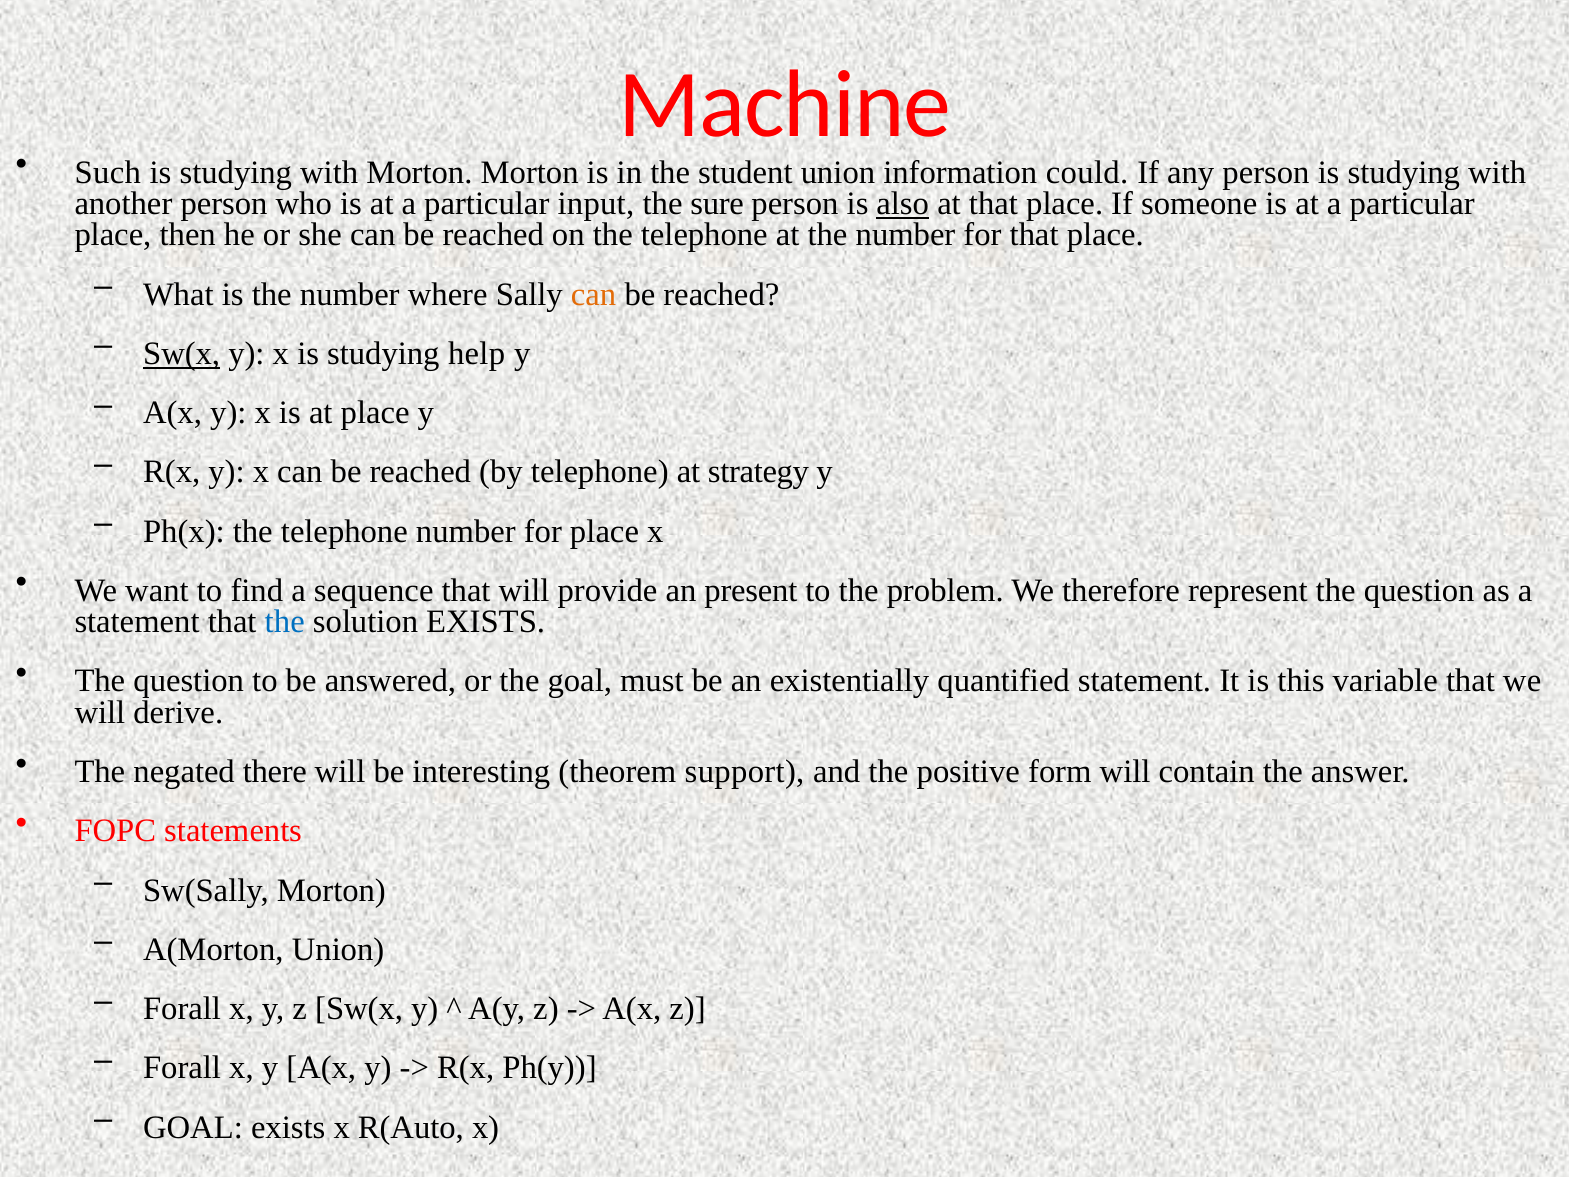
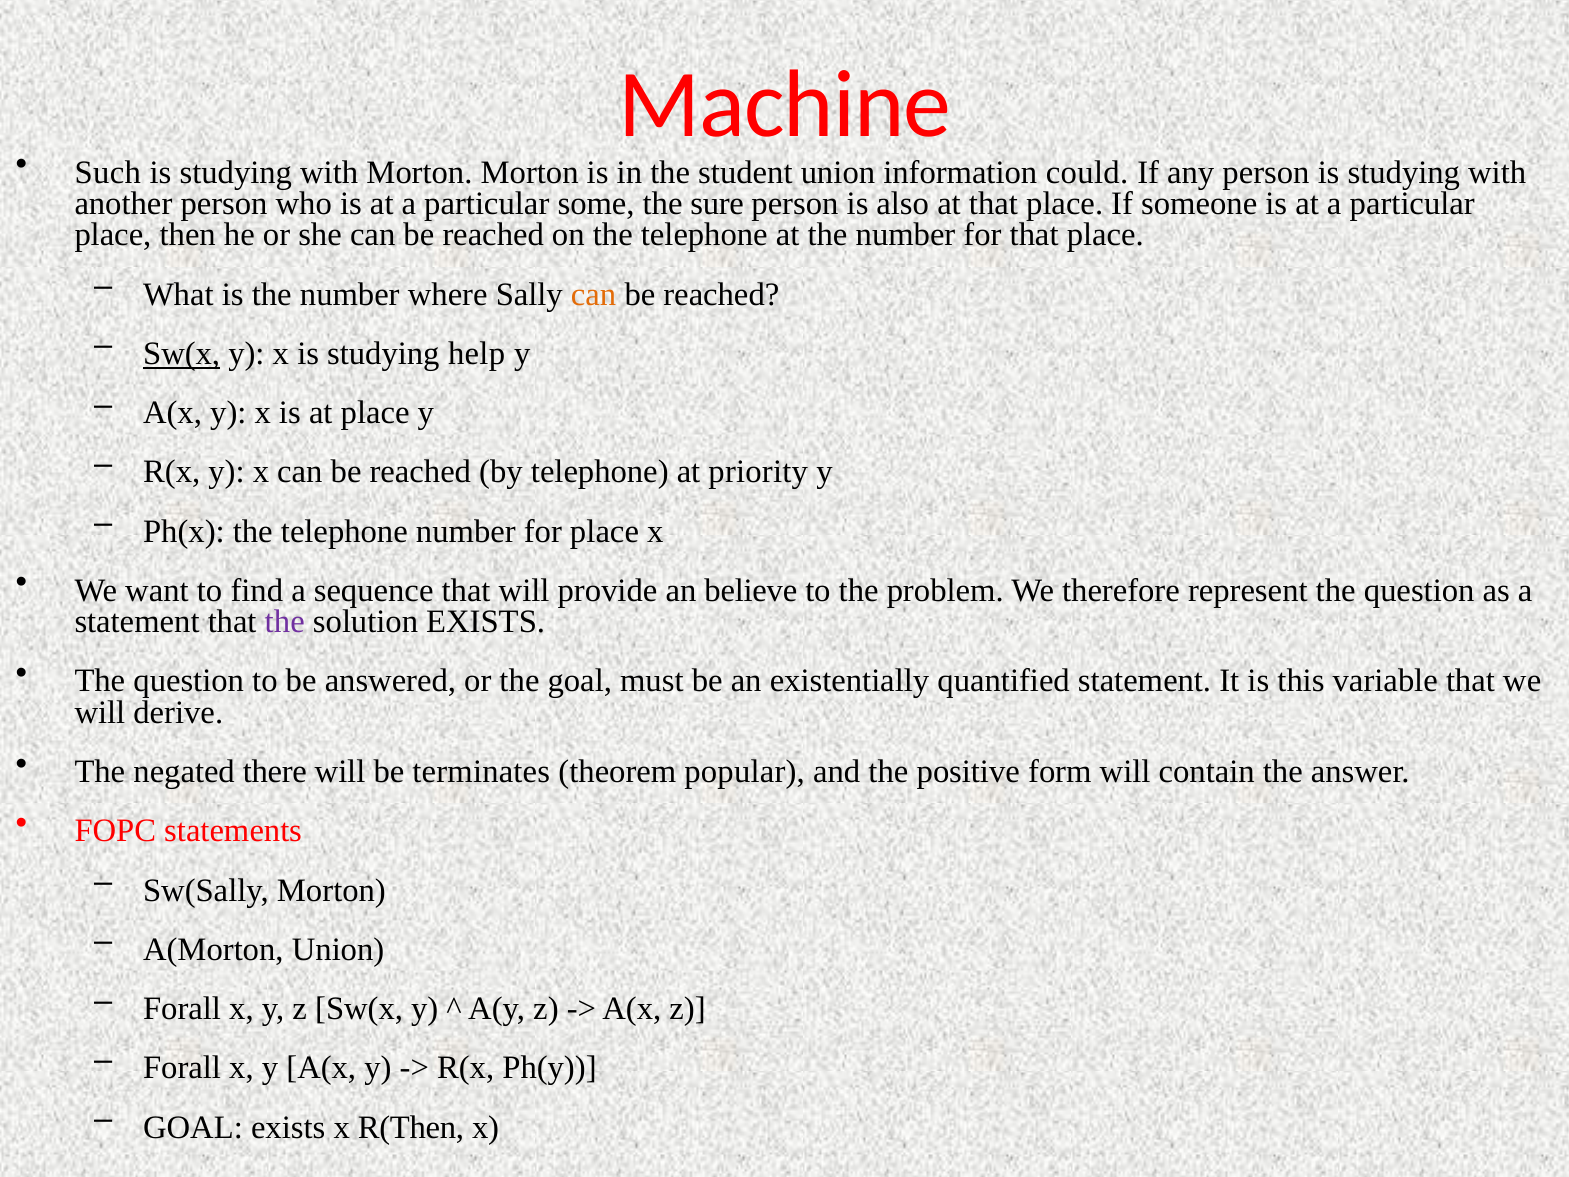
input: input -> some
also underline: present -> none
strategy: strategy -> priority
present: present -> believe
the at (285, 622) colour: blue -> purple
interesting: interesting -> terminates
support: support -> popular
R(Auto: R(Auto -> R(Then
